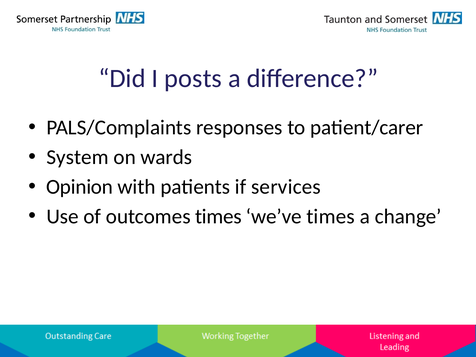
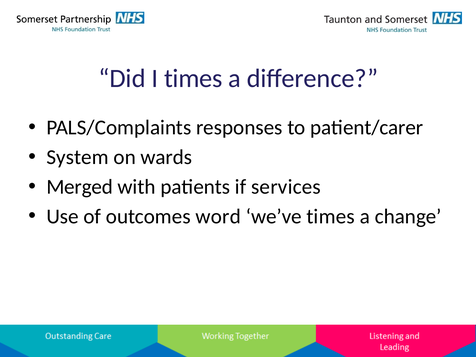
I posts: posts -> times
Opinion: Opinion -> Merged
outcomes times: times -> word
